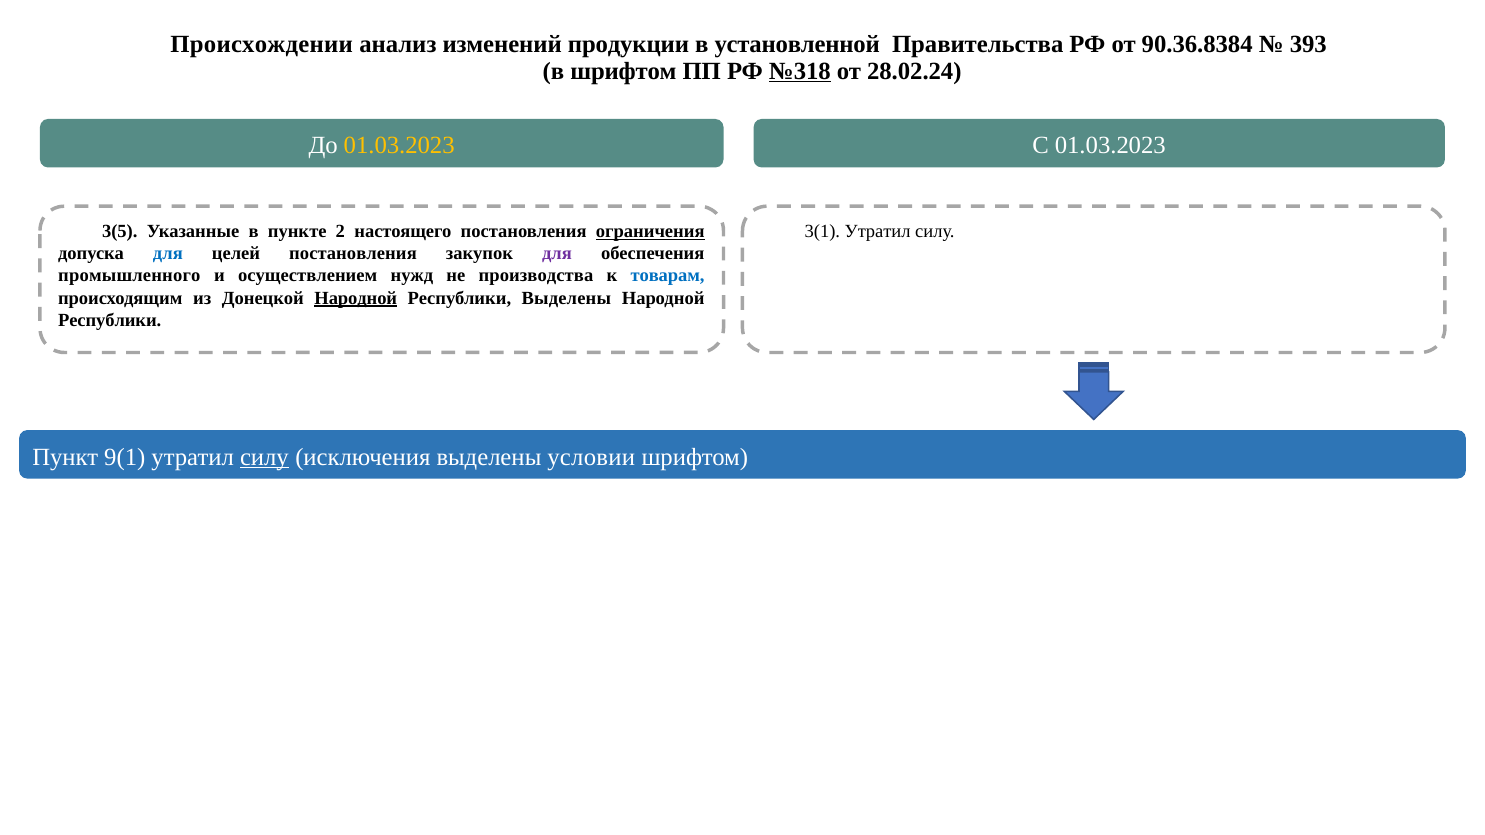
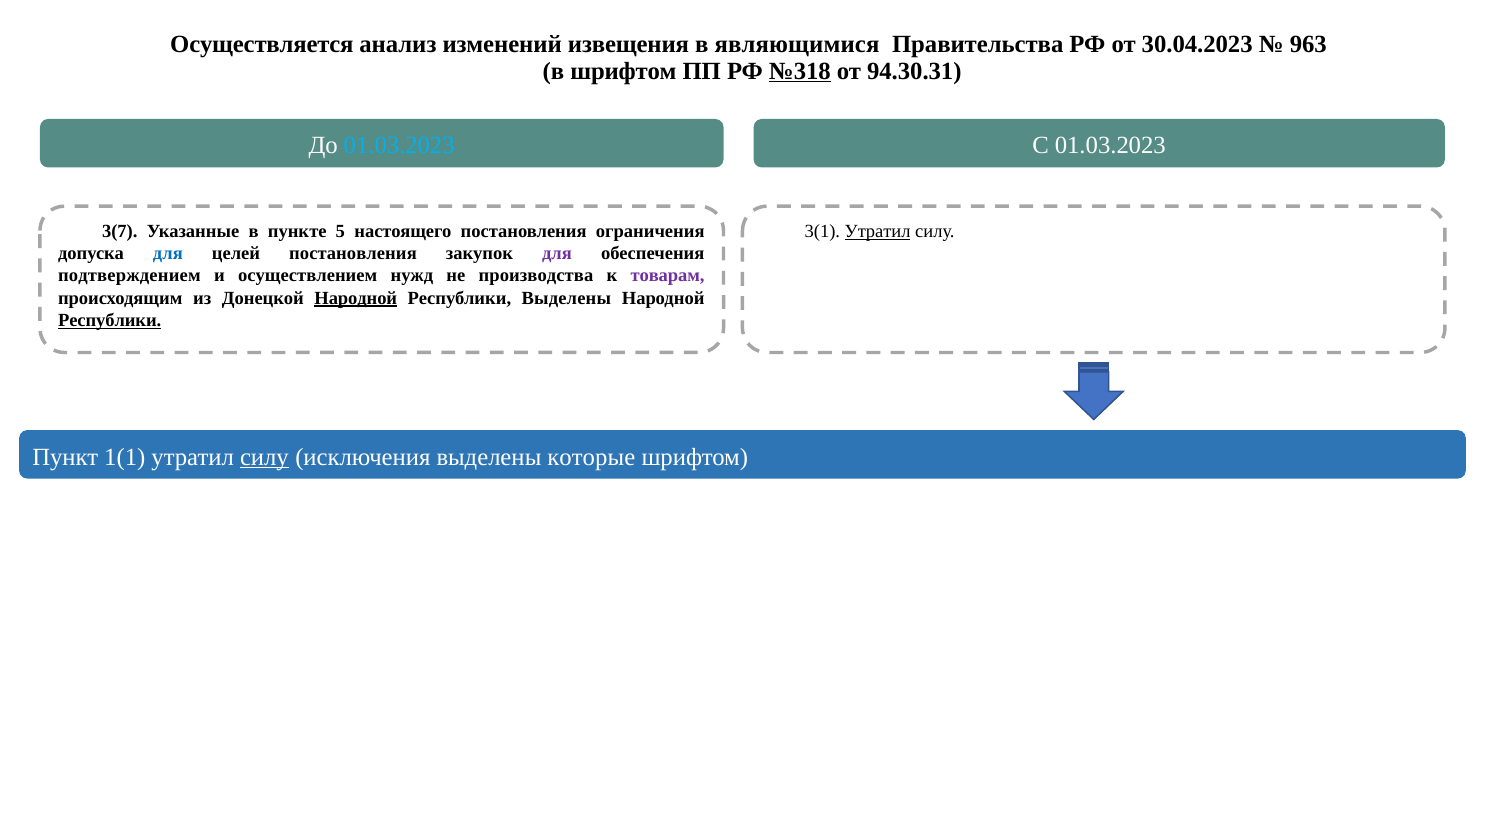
Происхождении: Происхождении -> Осуществляется
продукции: продукции -> извещения
установленной: установленной -> являющимися
90.36.8384: 90.36.8384 -> 30.04.2023
393: 393 -> 963
28.02.24: 28.02.24 -> 94.30.31
01.03.2023 at (399, 145) colour: yellow -> light blue
3(5: 3(5 -> 3(7
2: 2 -> 5
ограничения underline: present -> none
Утратил at (878, 231) underline: none -> present
промышленного: промышленного -> подтверждением
товарам colour: blue -> purple
Республики at (110, 320) underline: none -> present
9(1: 9(1 -> 1(1
условии: условии -> которые
